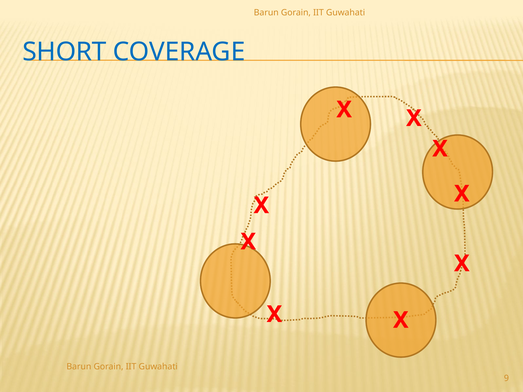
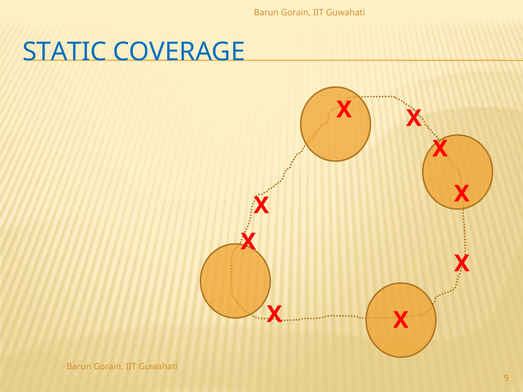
SHORT: SHORT -> STATIC
